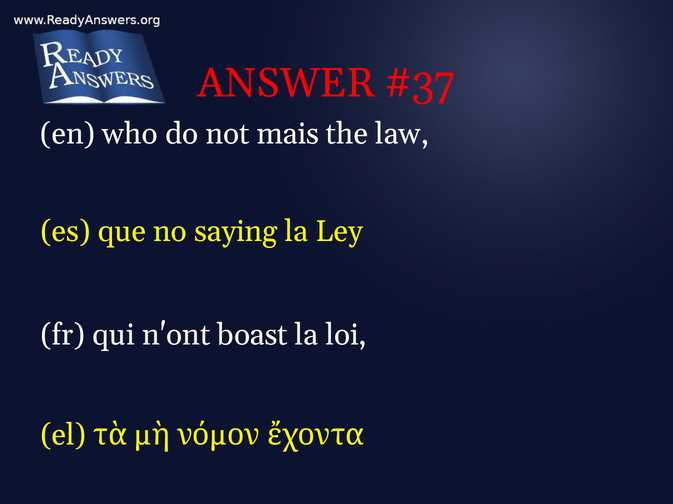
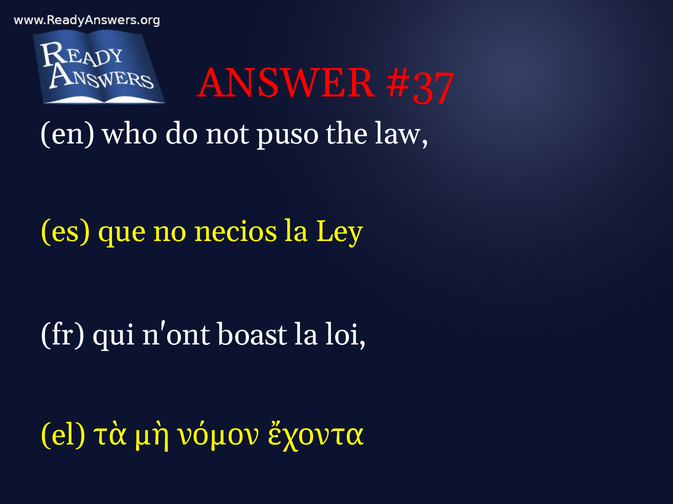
mais: mais -> puso
saying: saying -> necios
